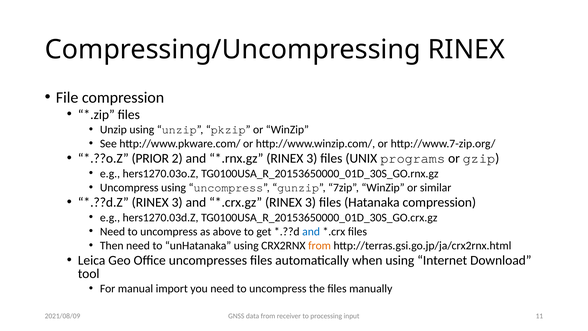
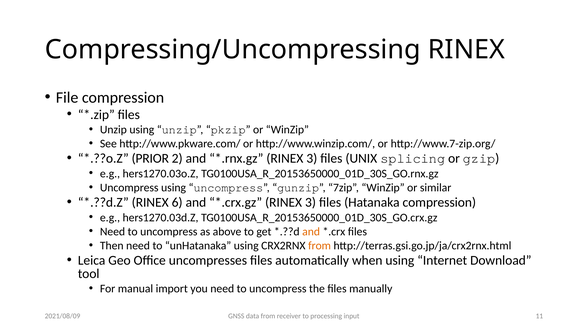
programs: programs -> splicing
3 at (177, 202): 3 -> 6
and at (311, 231) colour: blue -> orange
